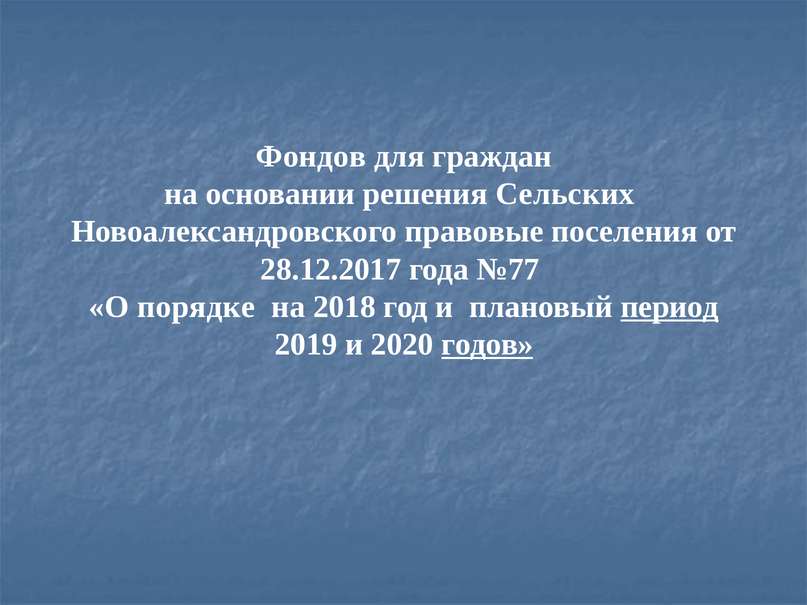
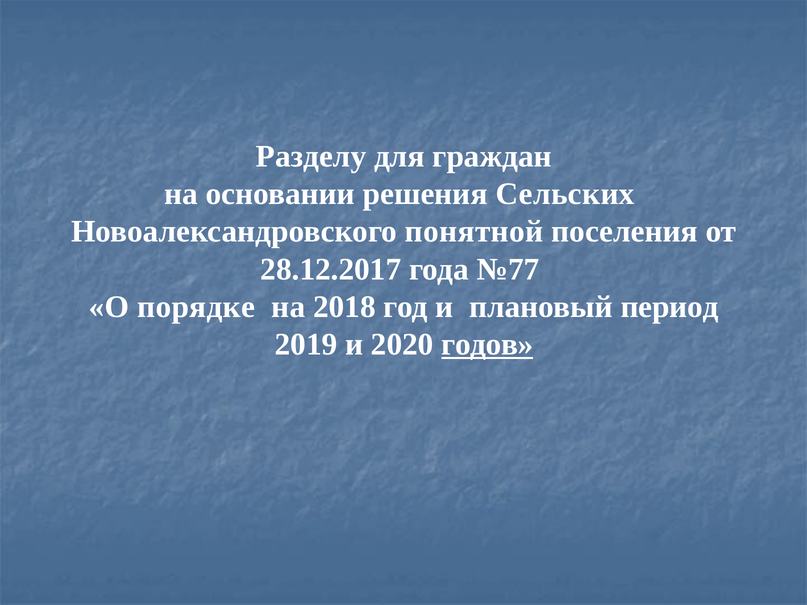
Фондов: Фондов -> Разделу
правовые: правовые -> понятной
период underline: present -> none
